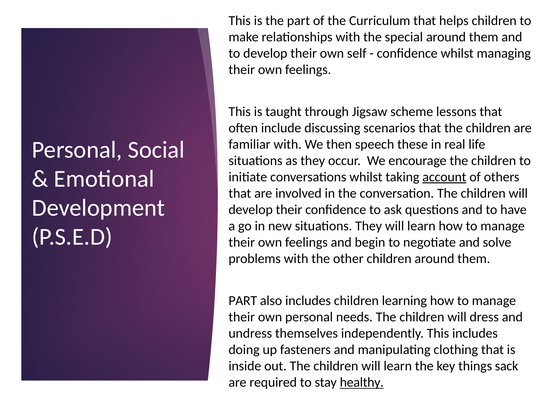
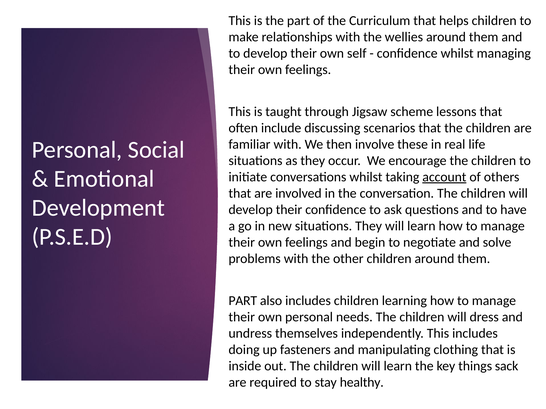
special: special -> wellies
speech: speech -> involve
healthy underline: present -> none
